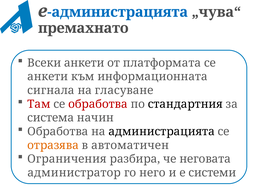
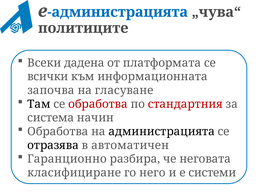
премахнато: премахнато -> политиците
анкети at (84, 63): анкети -> дадена
анкети at (48, 77): анкети -> всички
сигнала: сигнала -> започва
Там colour: red -> black
стандартния colour: black -> red
отразява colour: orange -> black
Ограничения: Ограничения -> Гаранционно
администратор: администратор -> класифициране
